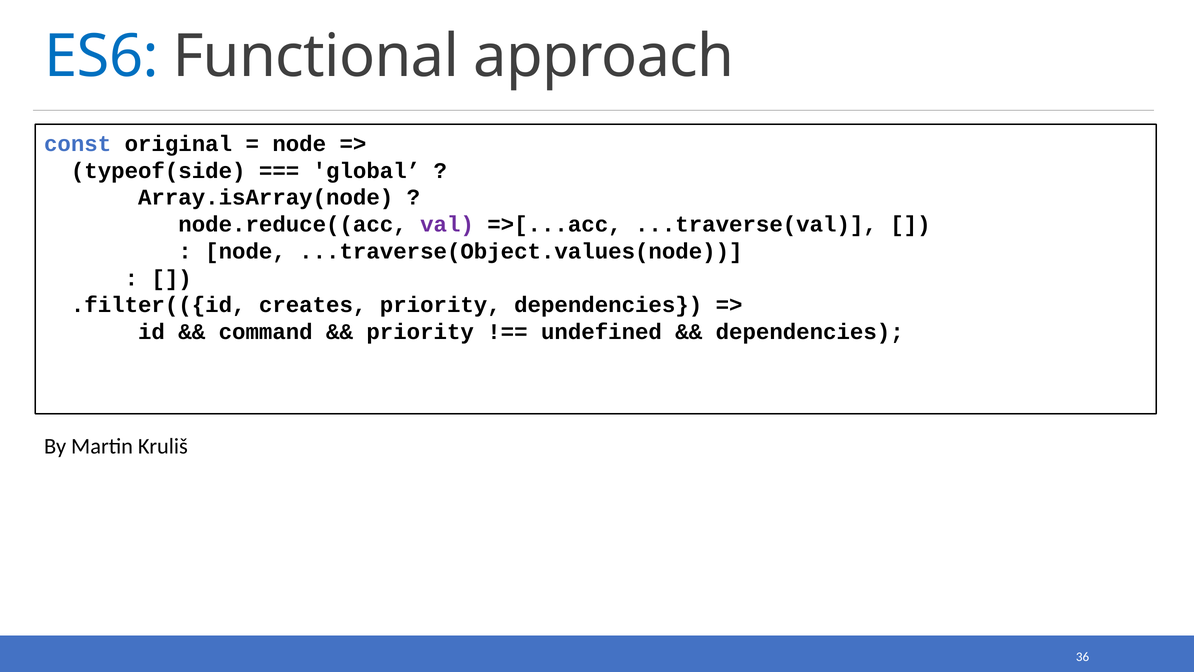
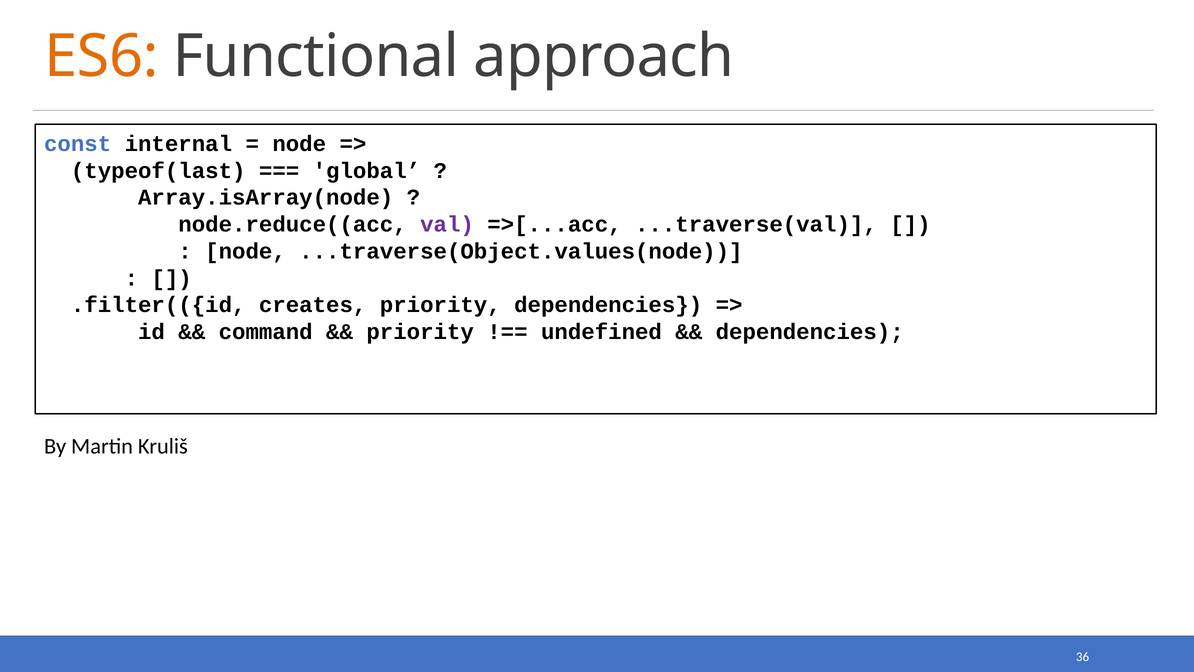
ES6 colour: blue -> orange
original: original -> internal
typeof(side: typeof(side -> typeof(last
